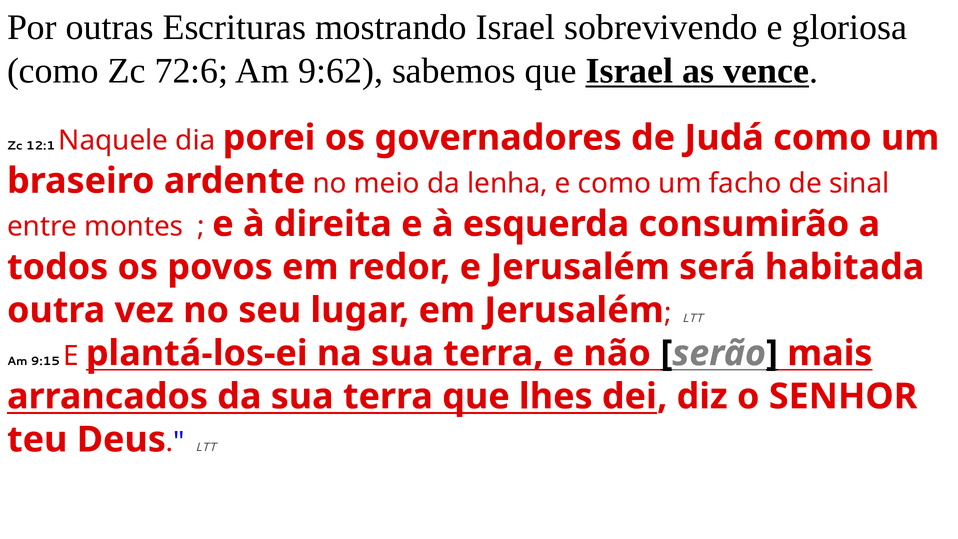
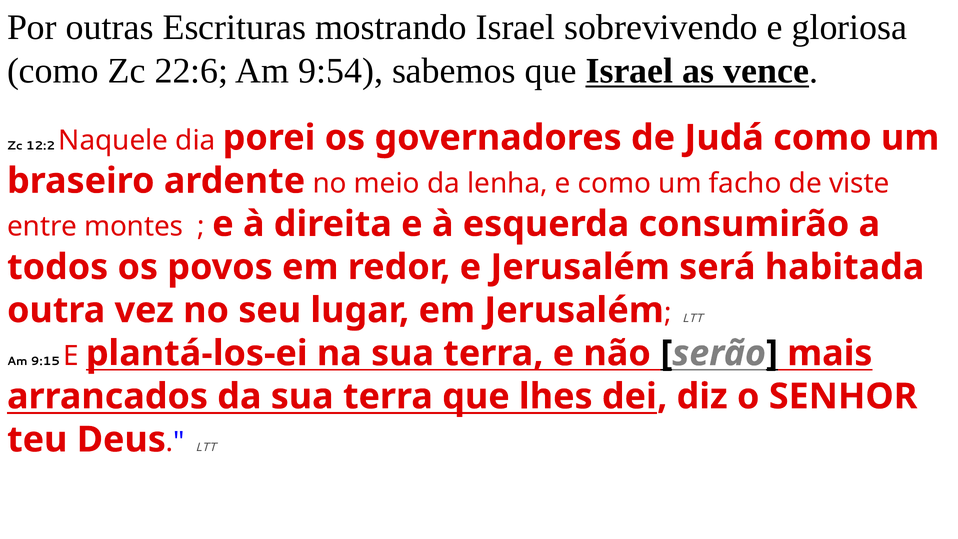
72:6: 72:6 -> 22:6
9:62: 9:62 -> 9:54
12:1: 12:1 -> 12:2
sinal: sinal -> viste
